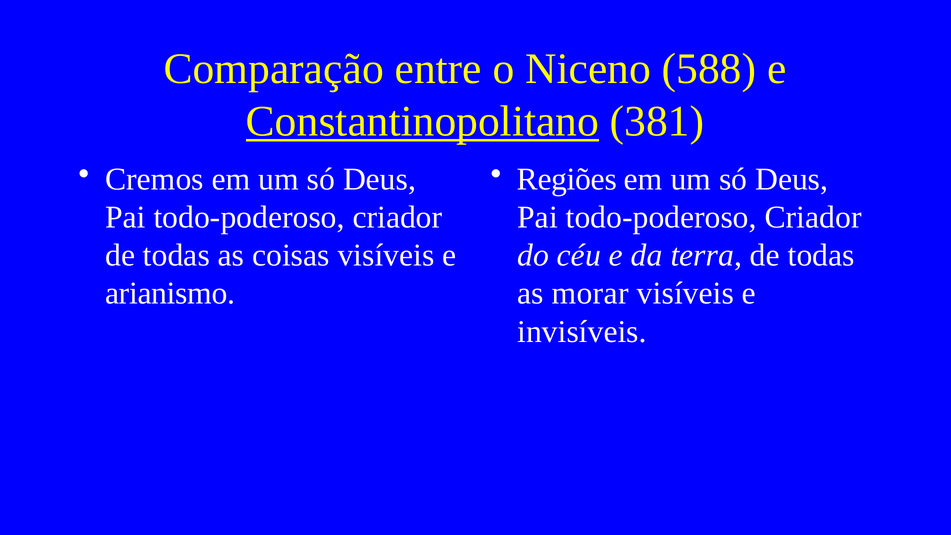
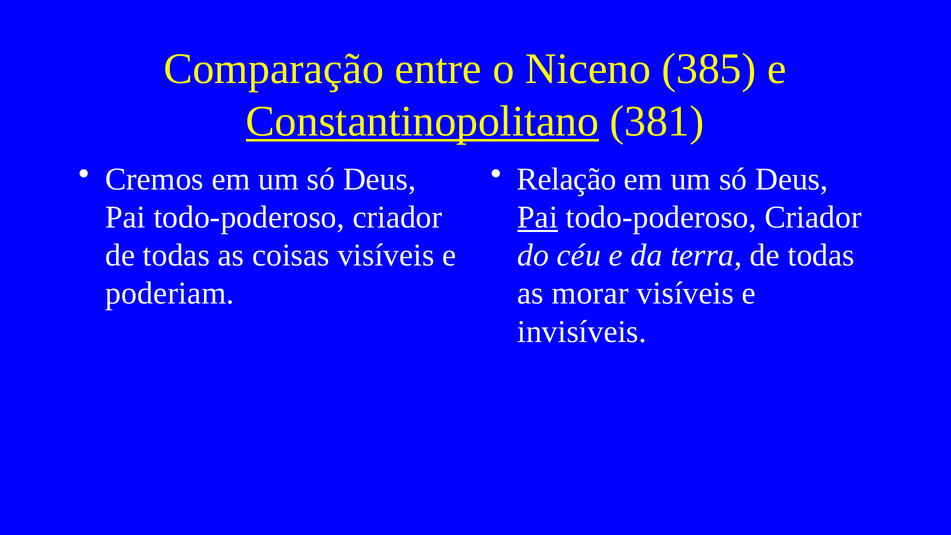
588: 588 -> 385
Regiões: Regiões -> Relação
Pai at (538, 217) underline: none -> present
arianismo: arianismo -> poderiam
